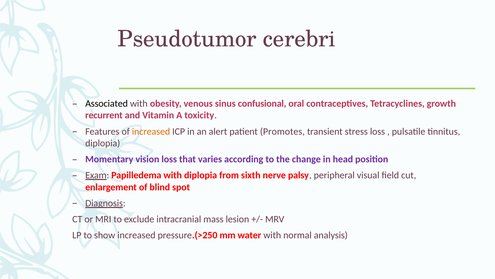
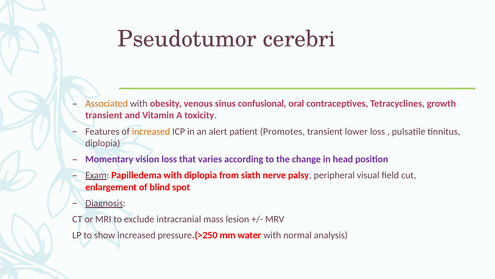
Associated colour: black -> orange
recurrent at (104, 115): recurrent -> transient
stress: stress -> lower
